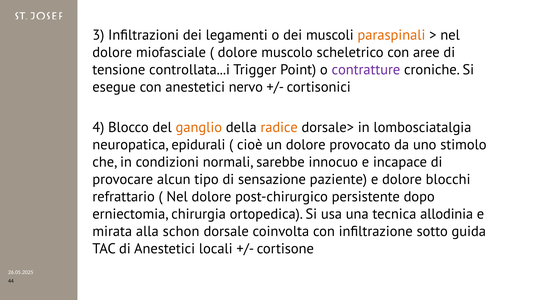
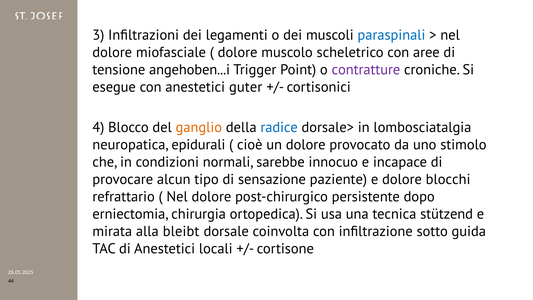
paraspinali colour: orange -> blue
controllata...i: controllata...i -> angehoben...i
nervo: nervo -> guter
radice colour: orange -> blue
allodinia: allodinia -> stützend
schon: schon -> bleibt
